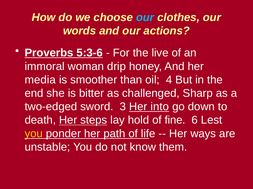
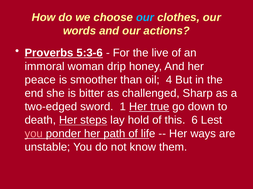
media: media -> peace
3: 3 -> 1
into: into -> true
fine: fine -> this
you at (34, 134) colour: yellow -> pink
